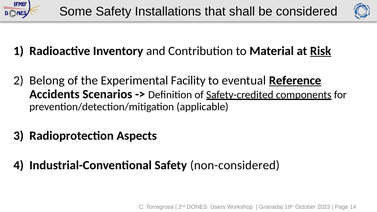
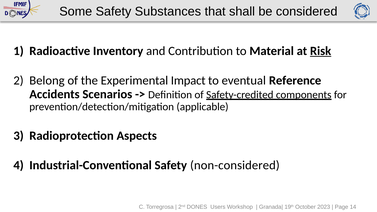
Installations: Installations -> Substances
Facility: Facility -> Impact
Reference underline: present -> none
